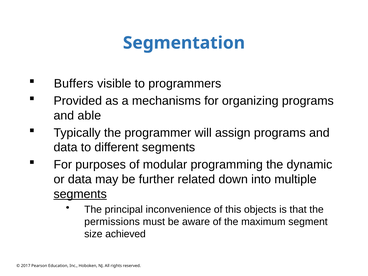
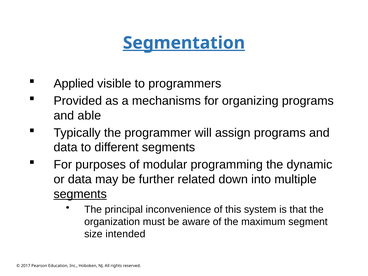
Segmentation underline: none -> present
Buffers: Buffers -> Applied
objects: objects -> system
permissions: permissions -> organization
achieved: achieved -> intended
